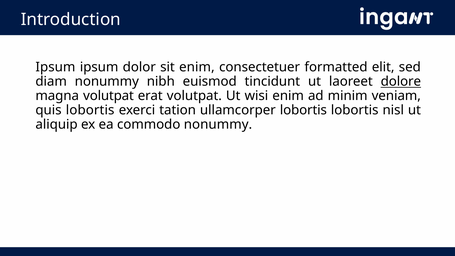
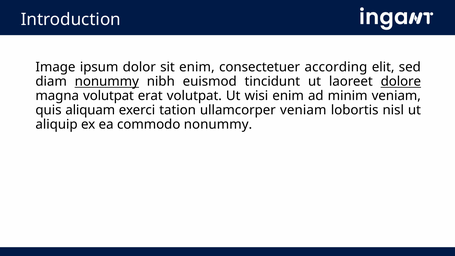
Ipsum at (55, 67): Ipsum -> Image
formatted: formatted -> according
nonummy at (107, 82) underline: none -> present
quis lobortis: lobortis -> aliquam
ullamcorper lobortis: lobortis -> veniam
